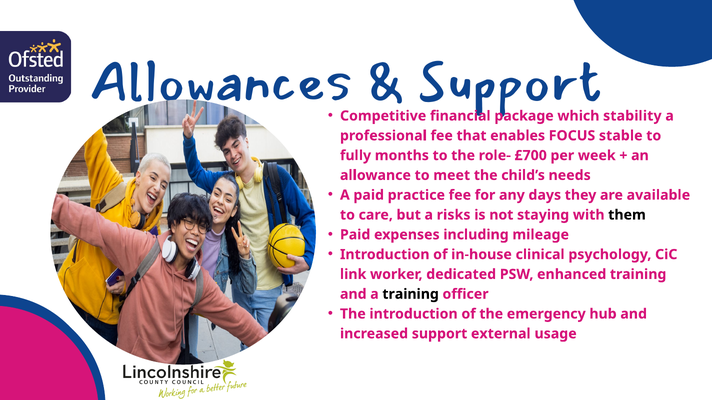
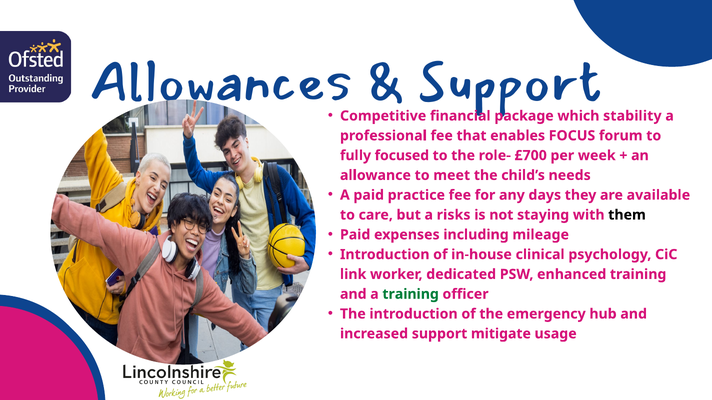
stable: stable -> forum
months: months -> focused
training at (411, 294) colour: black -> green
external: external -> mitigate
